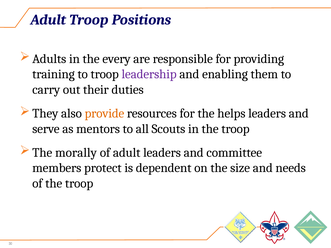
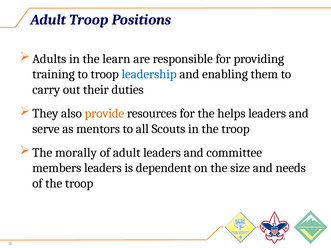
every: every -> learn
leadership colour: purple -> blue
members protect: protect -> leaders
